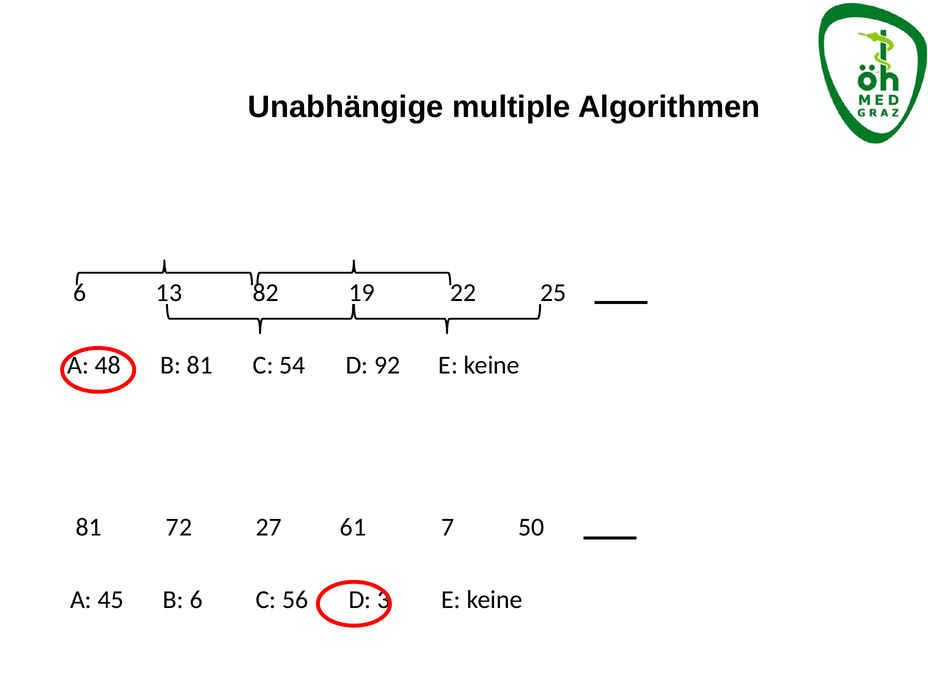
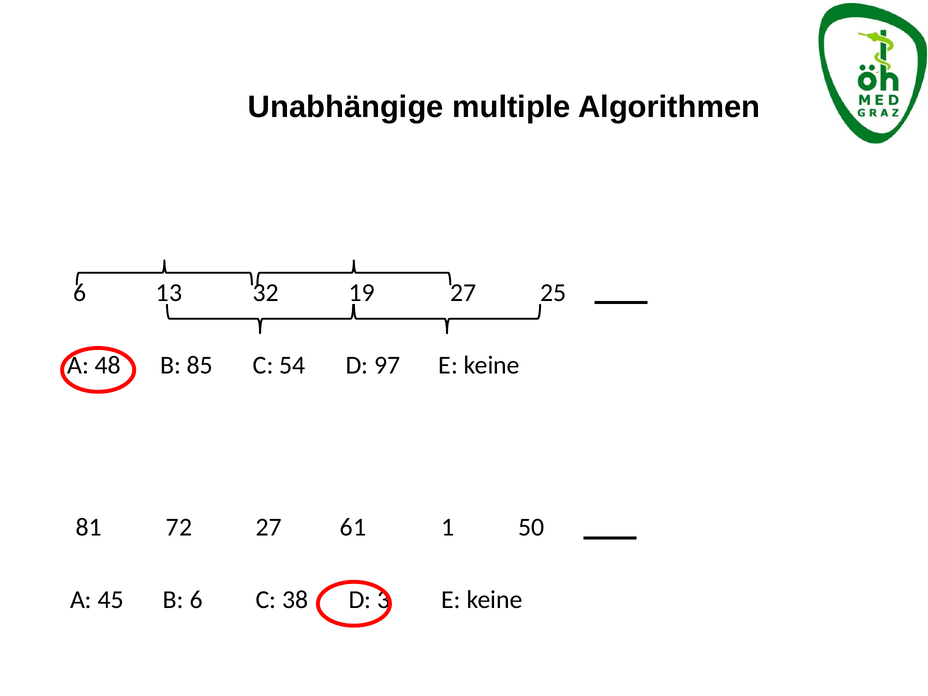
82: 82 -> 32
19 22: 22 -> 27
B 81: 81 -> 85
92: 92 -> 97
7: 7 -> 1
56: 56 -> 38
